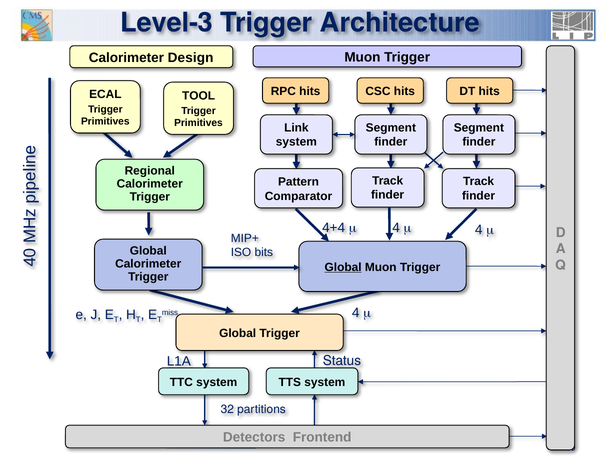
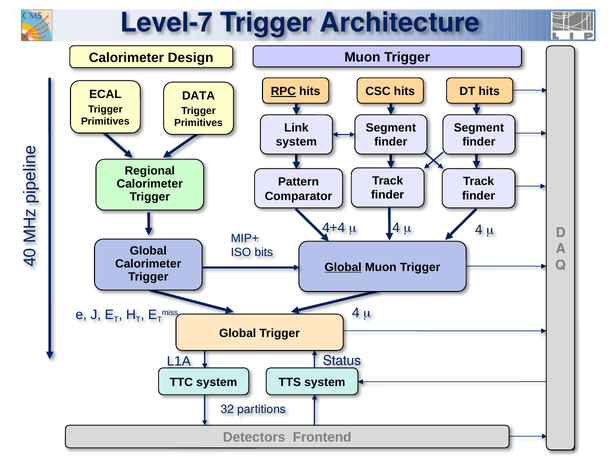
Level-3: Level-3 -> Level-7
RPC underline: none -> present
TOOL: TOOL -> DATA
